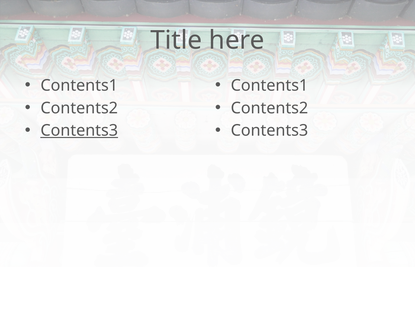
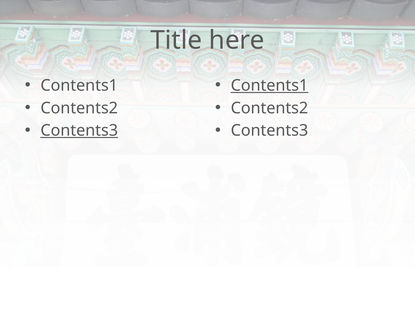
Contents1 at (269, 86) underline: none -> present
